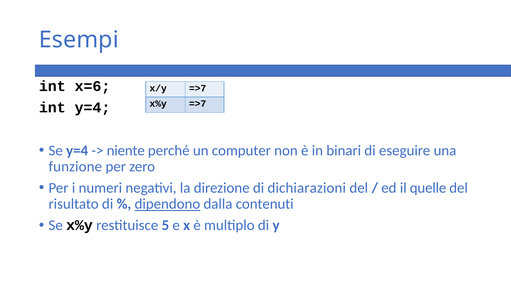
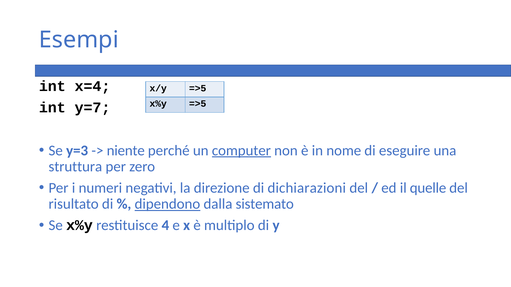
x=6: x=6 -> x=4
x/y =>7: =>7 -> =>5
x%y =>7: =>7 -> =>5
int y=4: y=4 -> y=7
Se y=4: y=4 -> y=3
computer underline: none -> present
binari: binari -> nome
funzione: funzione -> struttura
contenuti: contenuti -> sistemato
5: 5 -> 4
